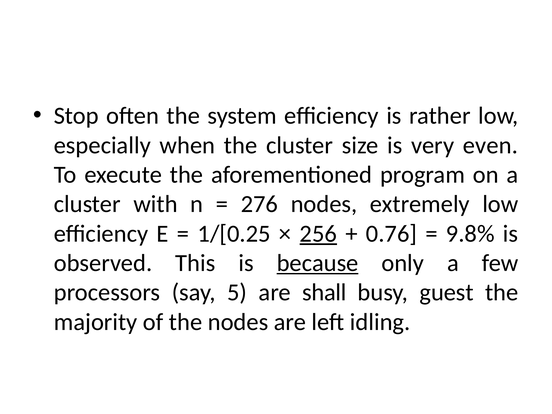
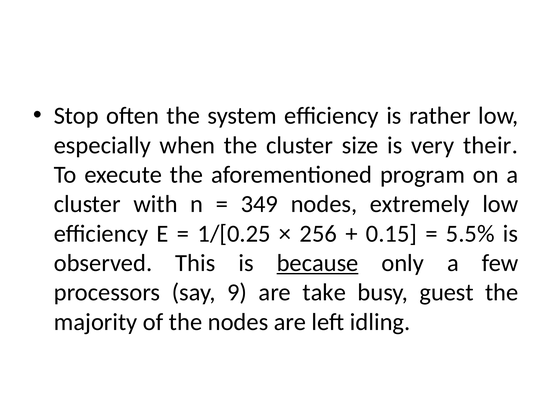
even: even -> their
276: 276 -> 349
256 underline: present -> none
0.76: 0.76 -> 0.15
9.8%: 9.8% -> 5.5%
5: 5 -> 9
shall: shall -> take
